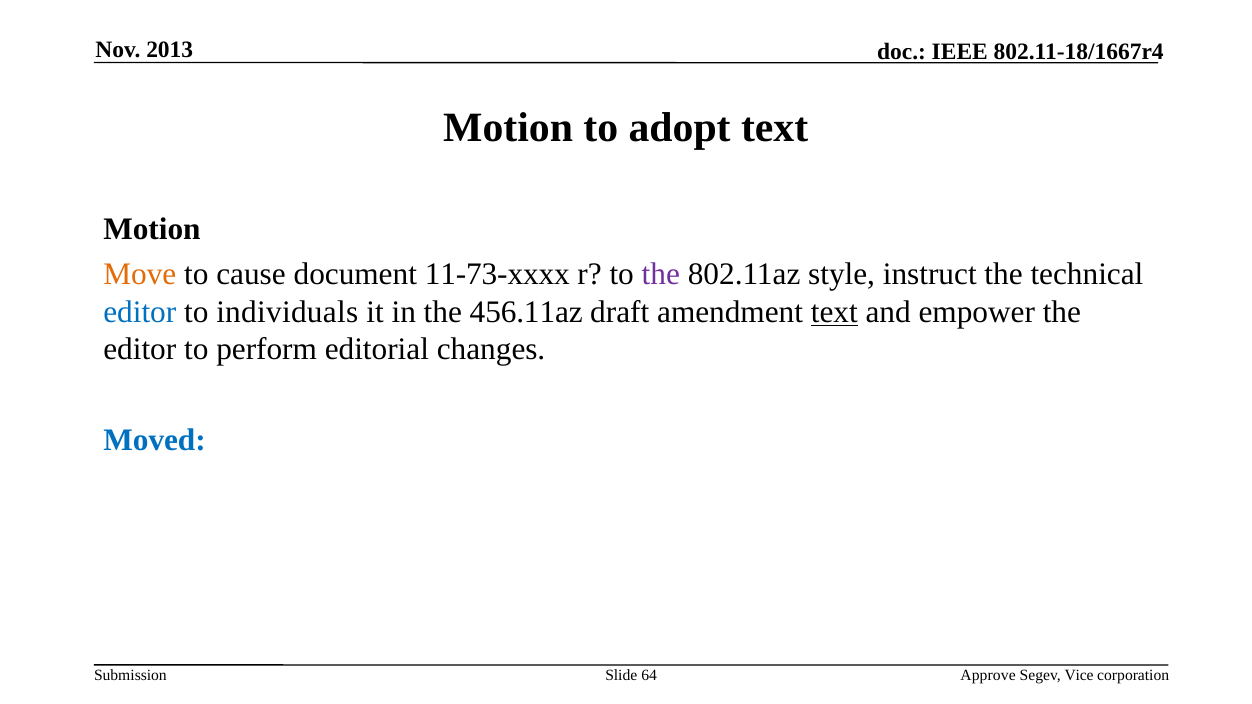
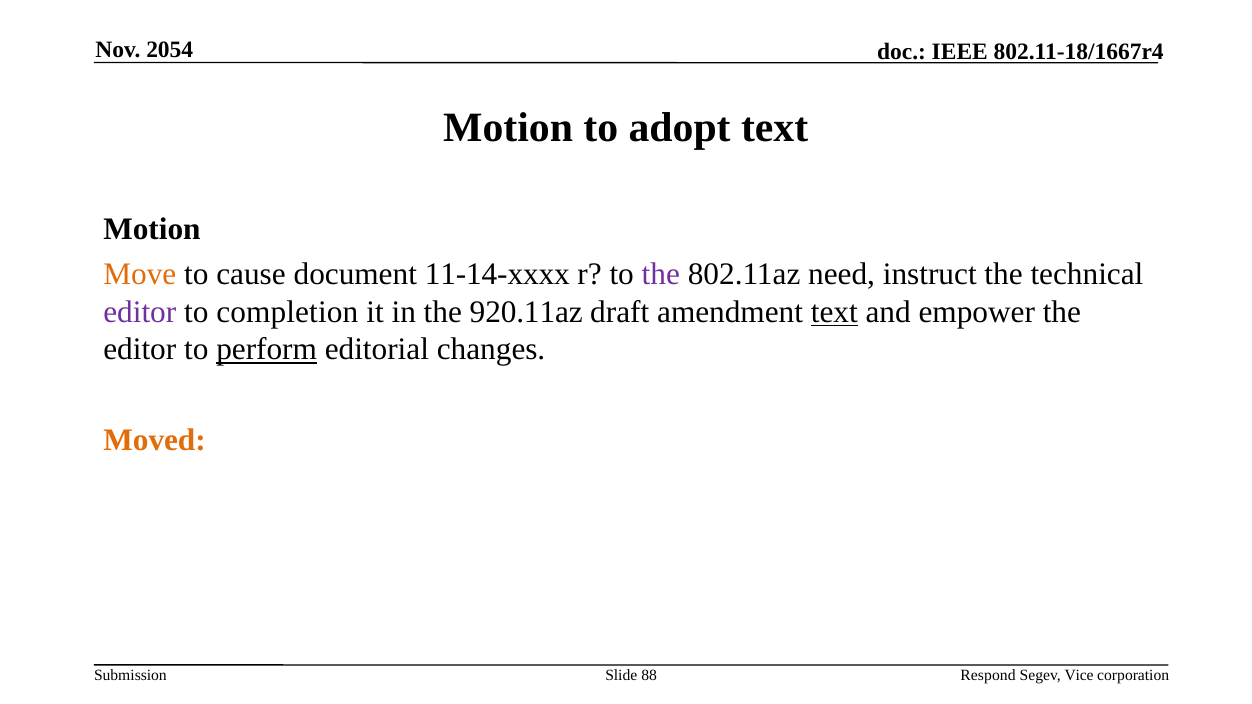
2013: 2013 -> 2054
11-73-xxxx: 11-73-xxxx -> 11-14-xxxx
style: style -> need
editor at (140, 312) colour: blue -> purple
individuals: individuals -> completion
456.11az: 456.11az -> 920.11az
perform underline: none -> present
Moved colour: blue -> orange
64: 64 -> 88
Approve: Approve -> Respond
